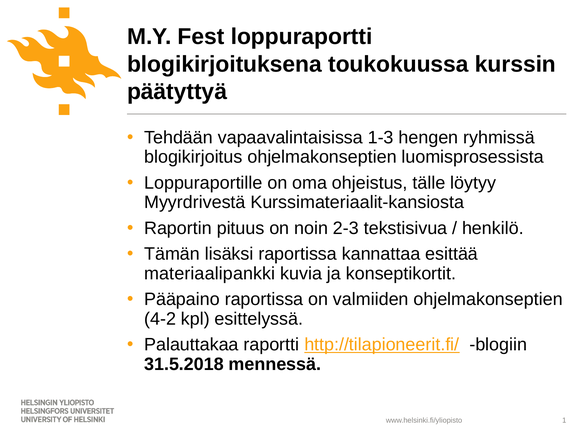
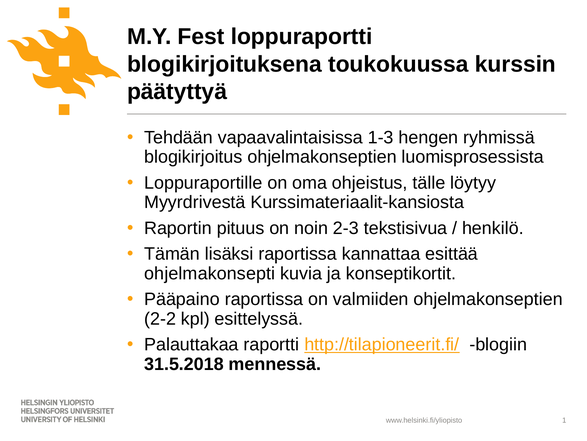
materiaalipankki: materiaalipankki -> ohjelmakonsepti
4-2: 4-2 -> 2-2
